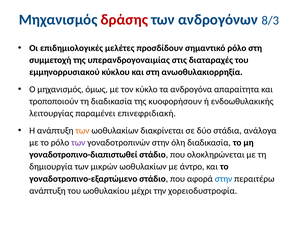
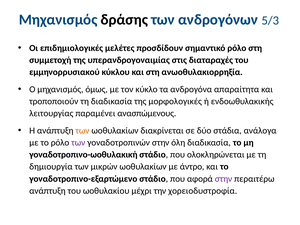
δράσης colour: red -> black
8/3: 8/3 -> 5/3
κυοφορήσουν: κυοφορήσουν -> μορφολογικές
επινεφριδιακή: επινεφριδιακή -> ανασπώμενους
γοναδοτροπινο-διαπιστωθεί: γοναδοτροπινο-διαπιστωθεί -> γοναδοτροπινο-ωοθυλακική
στην at (224, 179) colour: blue -> purple
